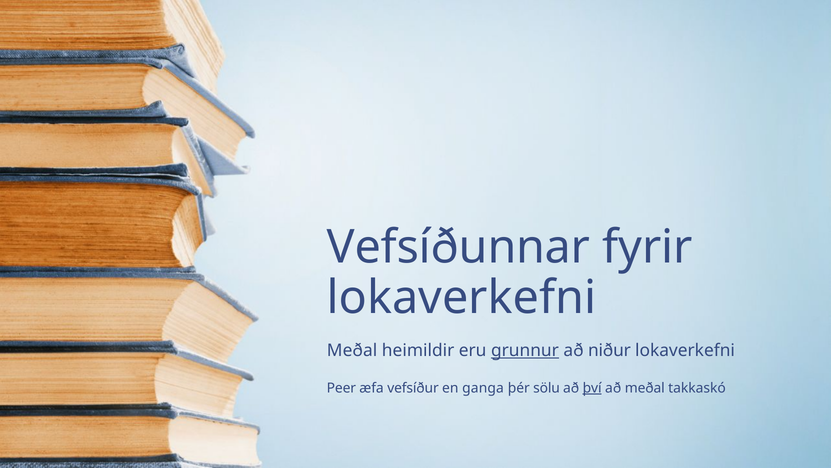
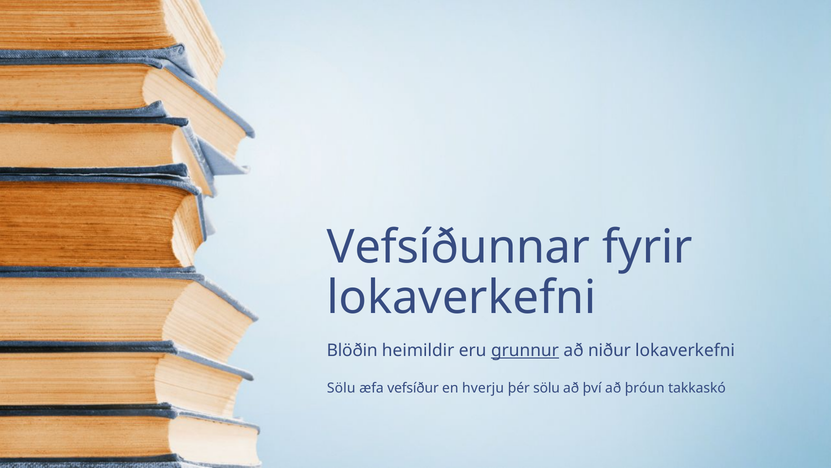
Meðal at (352, 350): Meðal -> Blöðin
Peer at (341, 388): Peer -> Sölu
ganga: ganga -> hverju
því underline: present -> none
að meðal: meðal -> þróun
